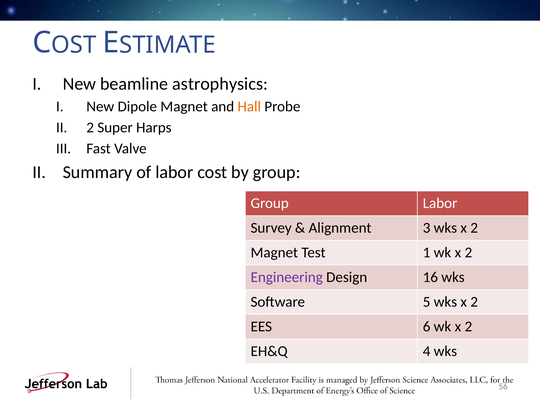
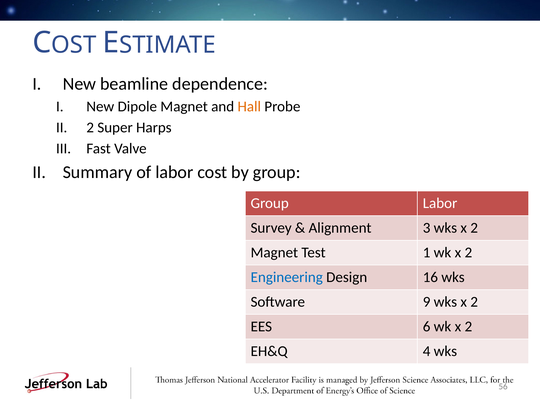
astrophysics: astrophysics -> dependence
Engineering colour: purple -> blue
5: 5 -> 9
